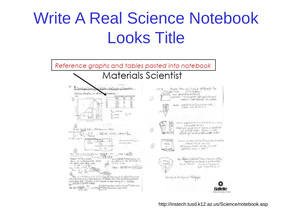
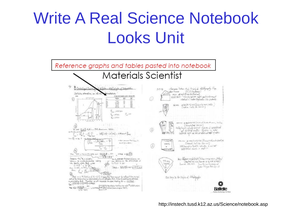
Title: Title -> Unit
